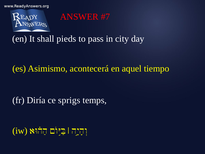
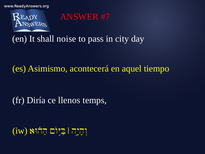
pieds: pieds -> noise
sprigs: sprigs -> llenos
